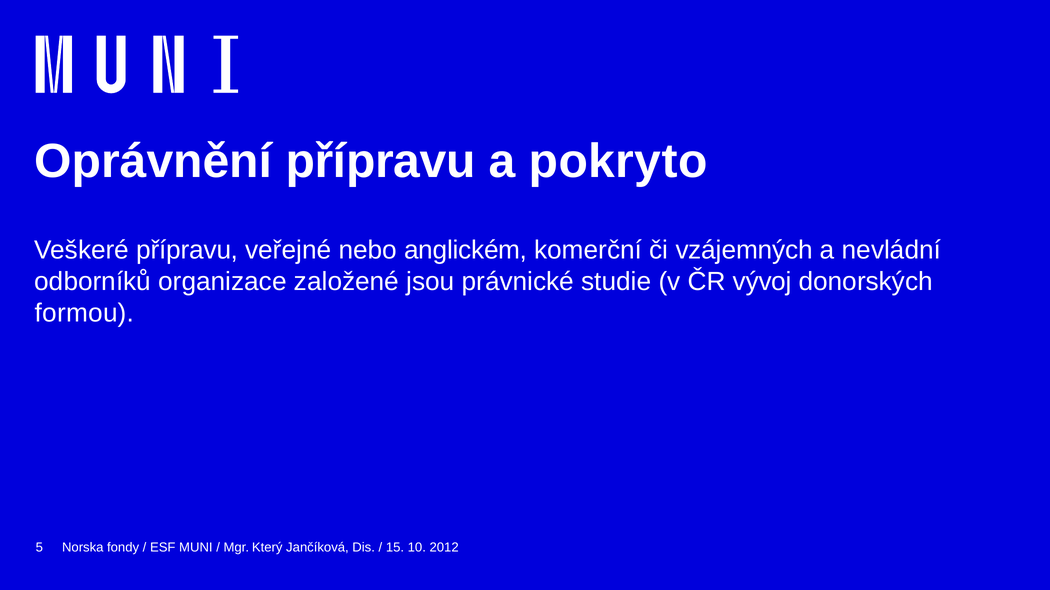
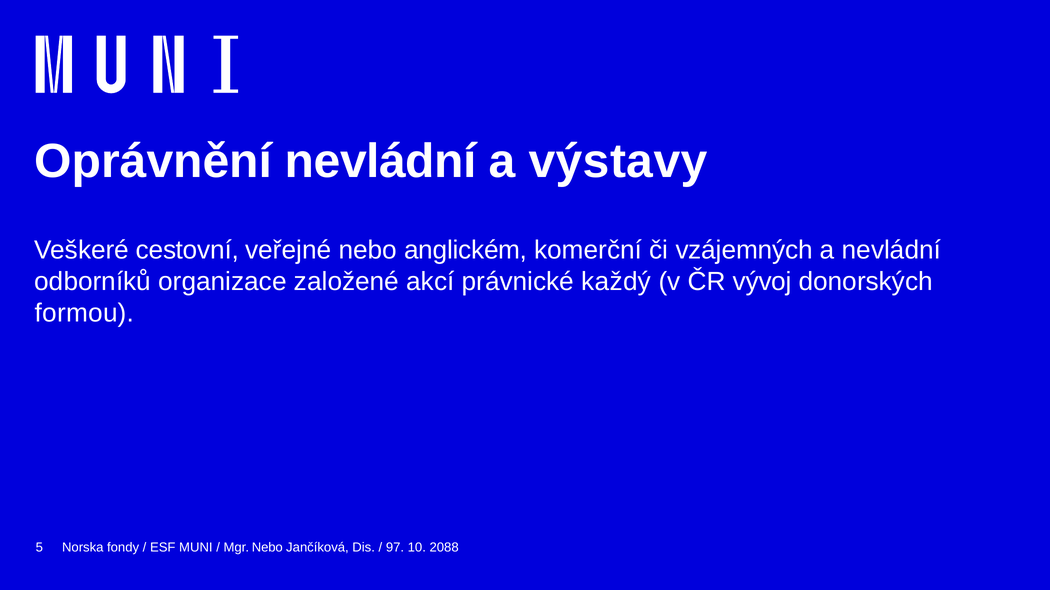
Oprávnění přípravu: přípravu -> nevládní
pokryto: pokryto -> výstavy
Veškeré přípravu: přípravu -> cestovní
jsou: jsou -> akcí
studie: studie -> každý
Mgr Který: Který -> Nebo
15: 15 -> 97
2012: 2012 -> 2088
